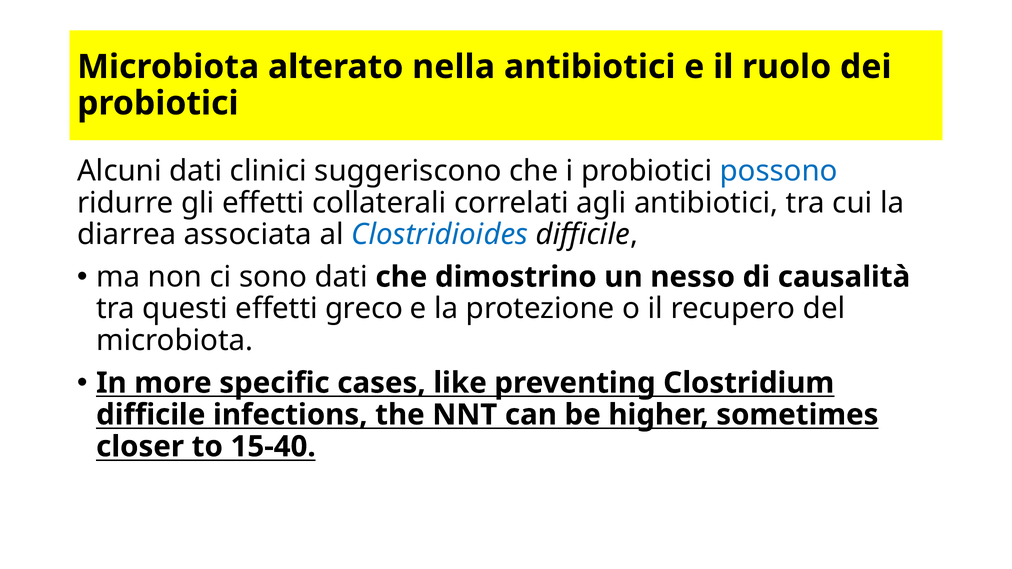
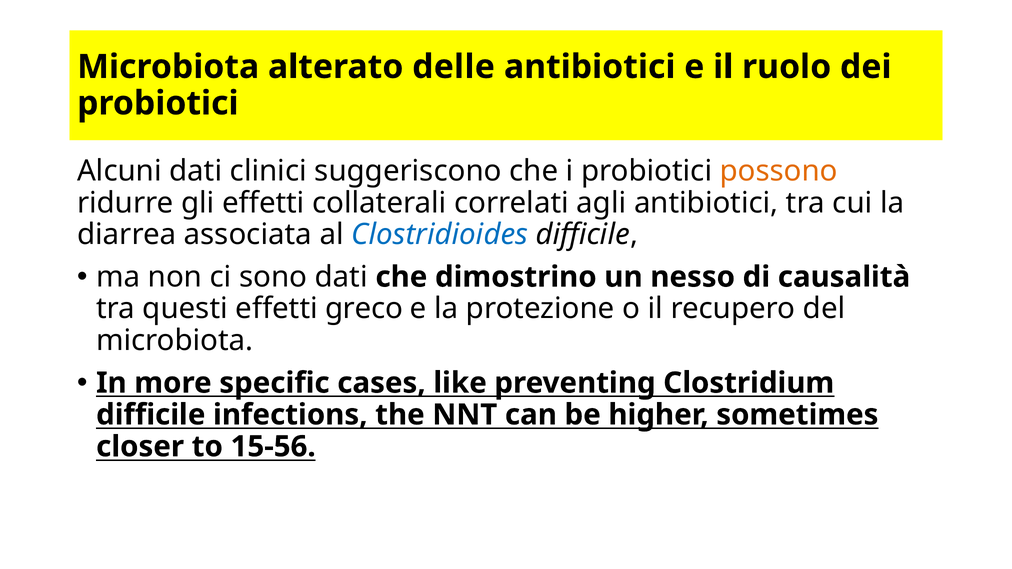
nella: nella -> delle
possono colour: blue -> orange
15-40: 15-40 -> 15-56
